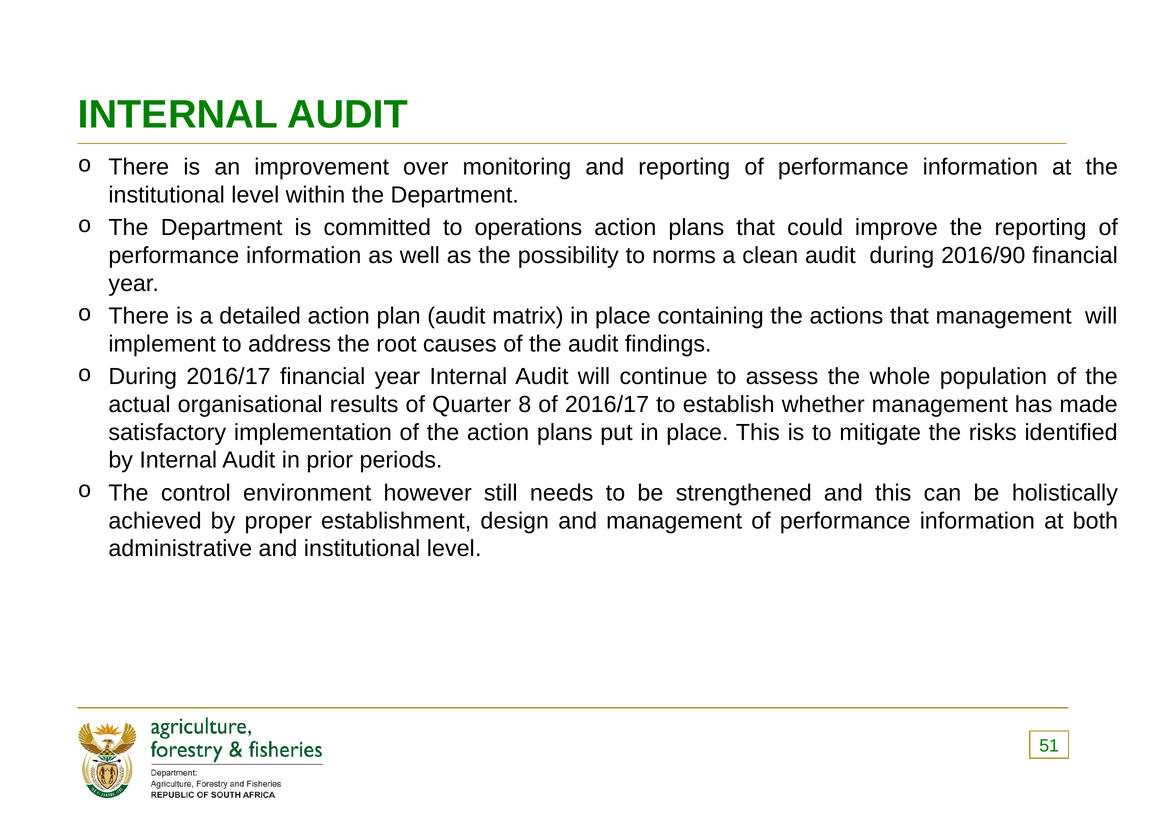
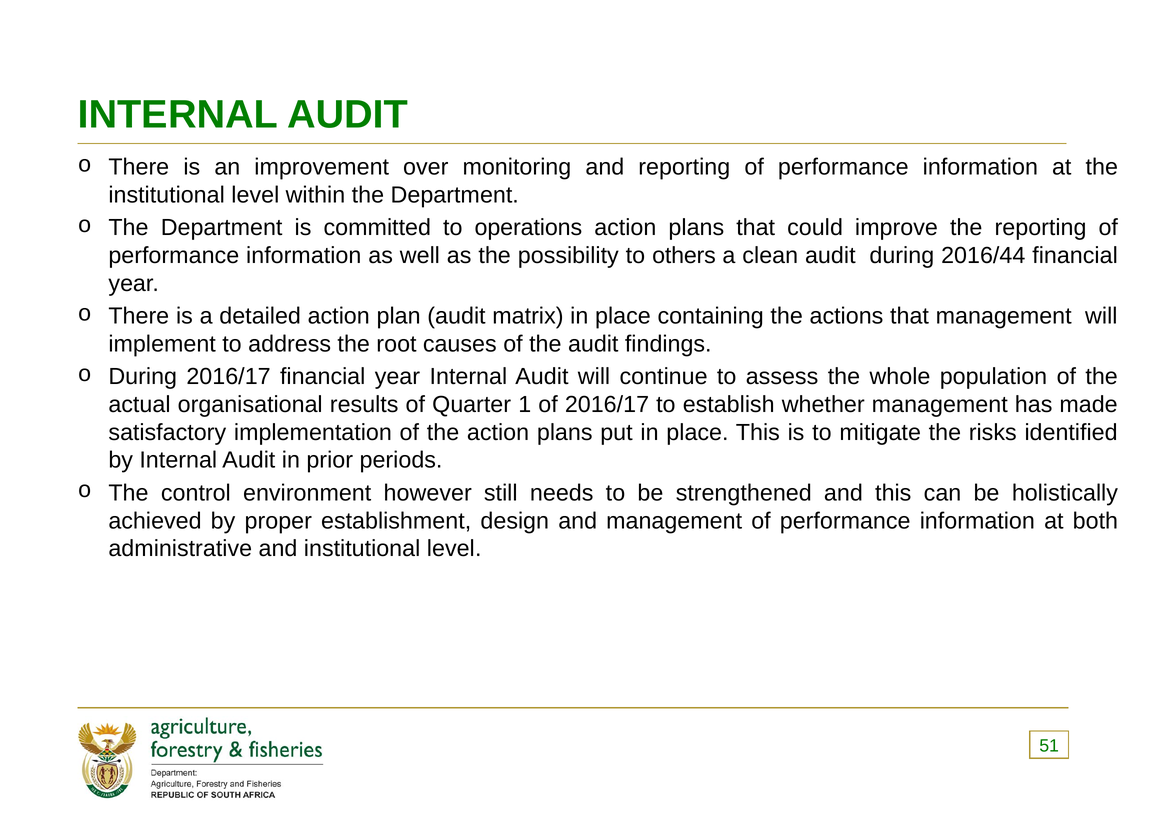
norms: norms -> others
2016/90: 2016/90 -> 2016/44
8: 8 -> 1
